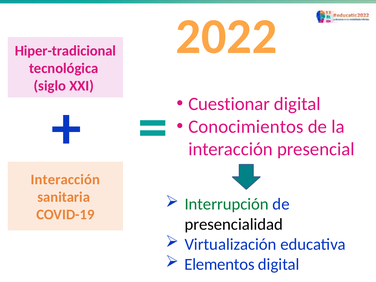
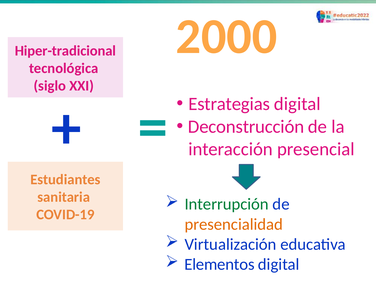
2022: 2022 -> 2000
Cuestionar: Cuestionar -> Estrategias
Conocimientos: Conocimientos -> Deconstrucción
Interacción at (65, 180): Interacción -> Estudiantes
presencialidad colour: black -> orange
